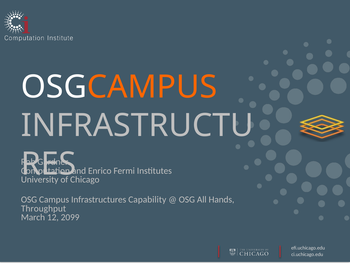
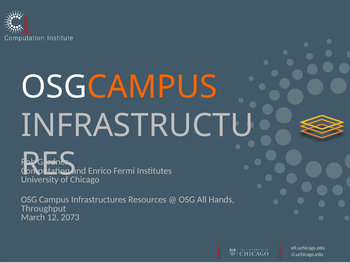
Capability: Capability -> Resources
2099: 2099 -> 2073
